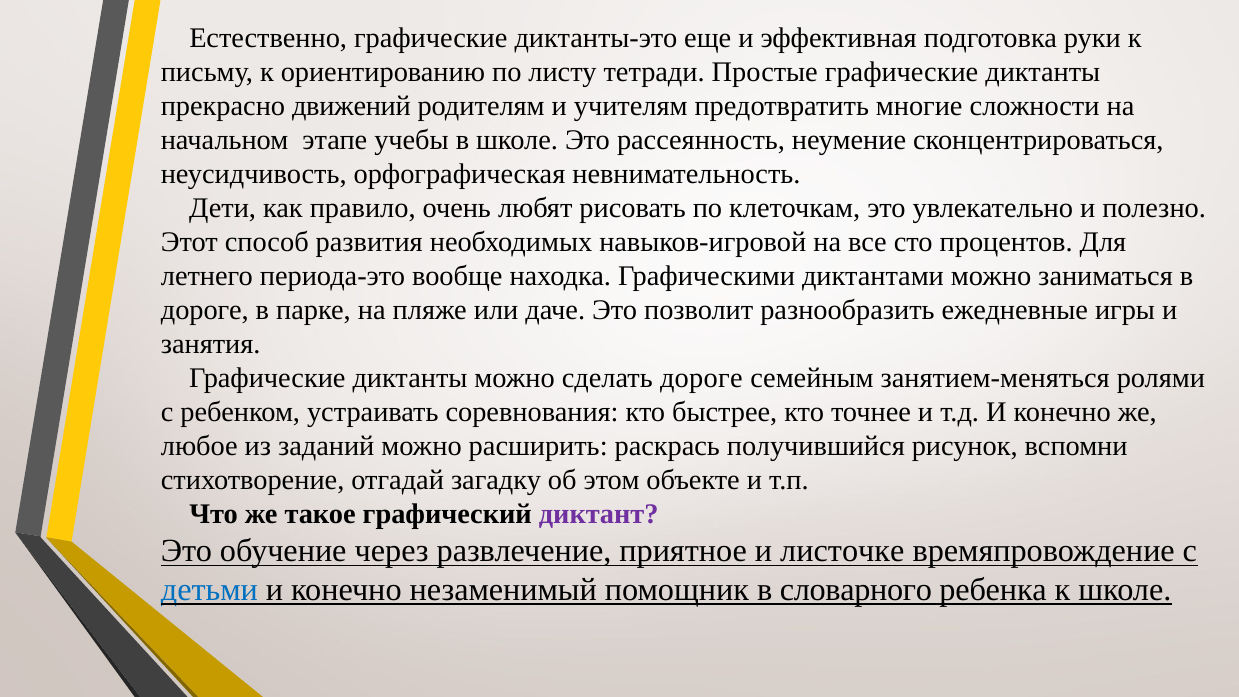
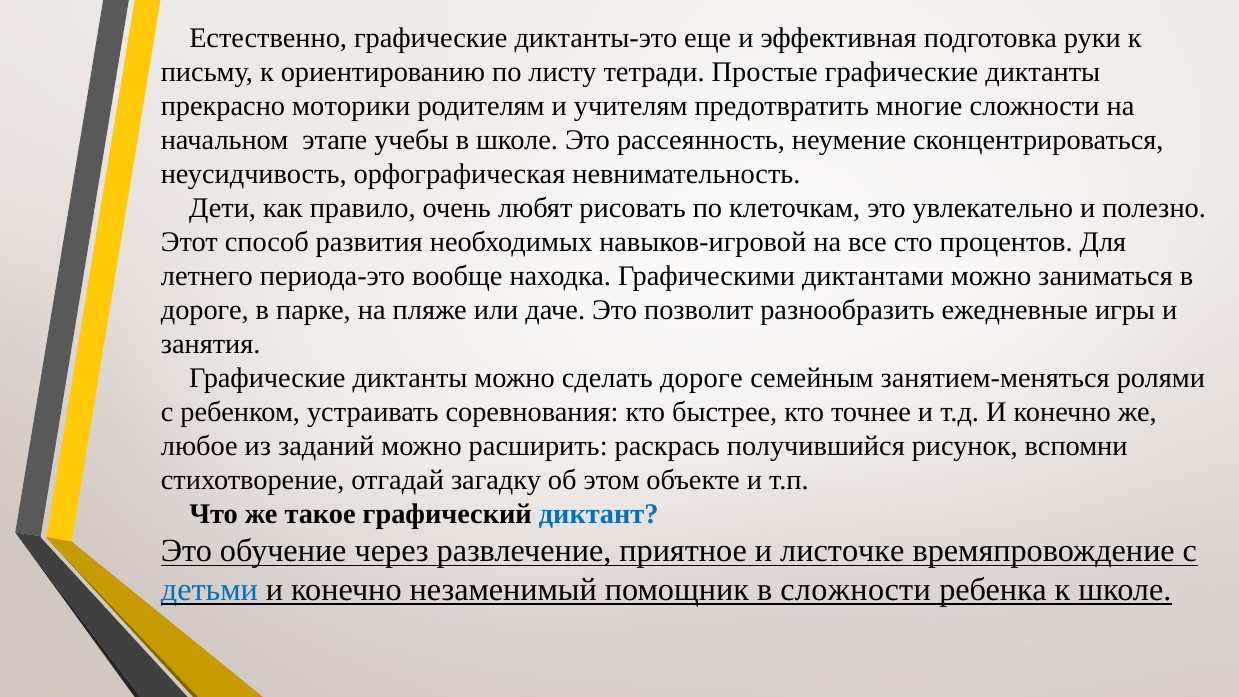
движений: движений -> моторики
диктант colour: purple -> blue
в словарного: словарного -> сложности
